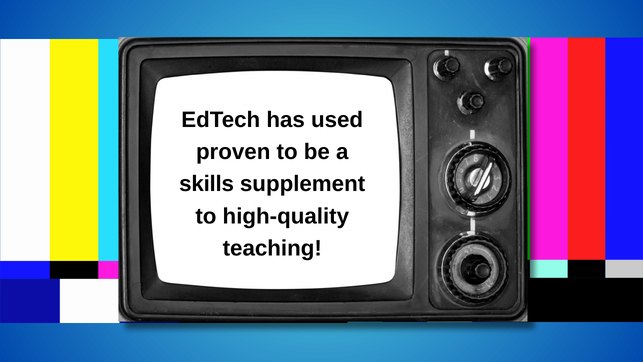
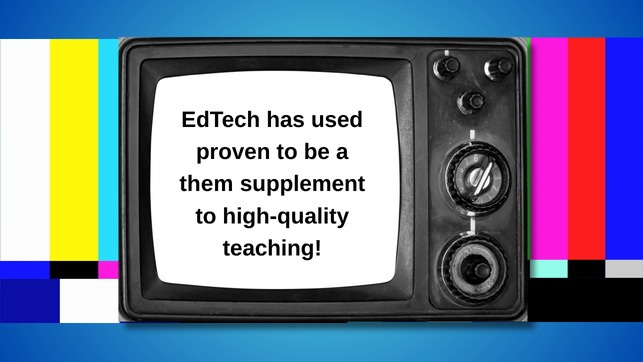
skills: skills -> them
